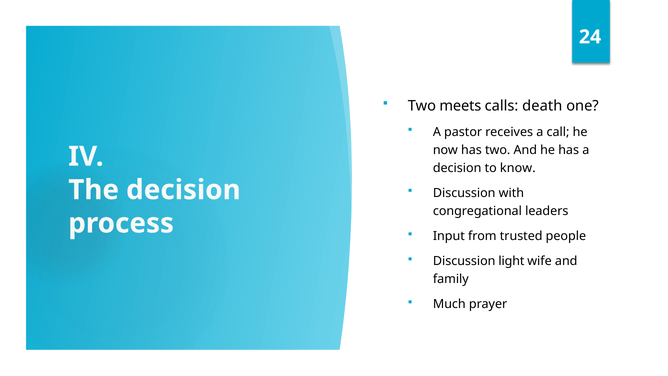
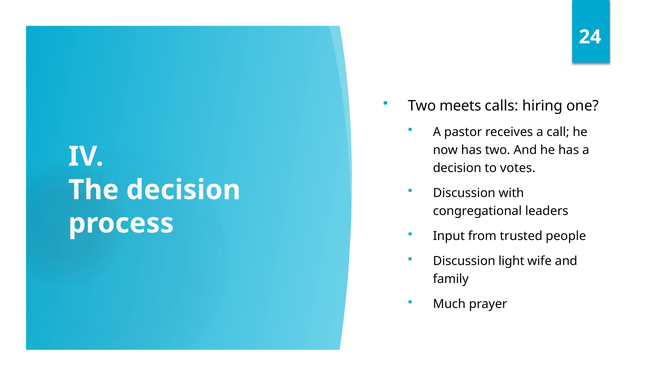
death: death -> hiring
know: know -> votes
